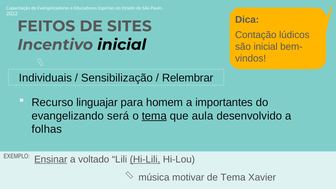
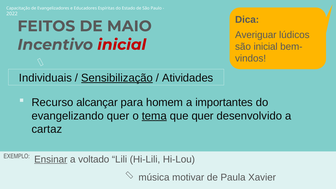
SITES: SITES -> MAIO
Contação: Contação -> Averiguar
inicial at (122, 45) colour: black -> red
Sensibilização underline: none -> present
Relembrar: Relembrar -> Atividades
linguajar: linguajar -> alcançar
evangelizando será: será -> quer
que aula: aula -> quer
folhas: folhas -> cartaz
Hi-Lili underline: present -> none
de Tema: Tema -> Paula
